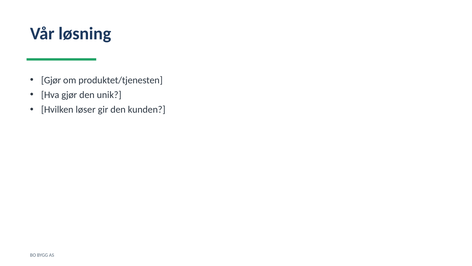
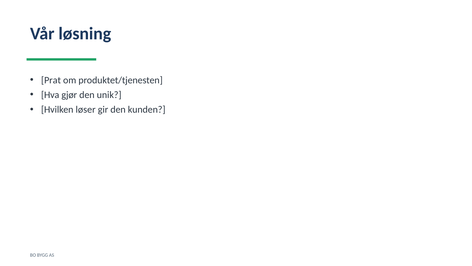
Gjør at (51, 80): Gjør -> Prat
